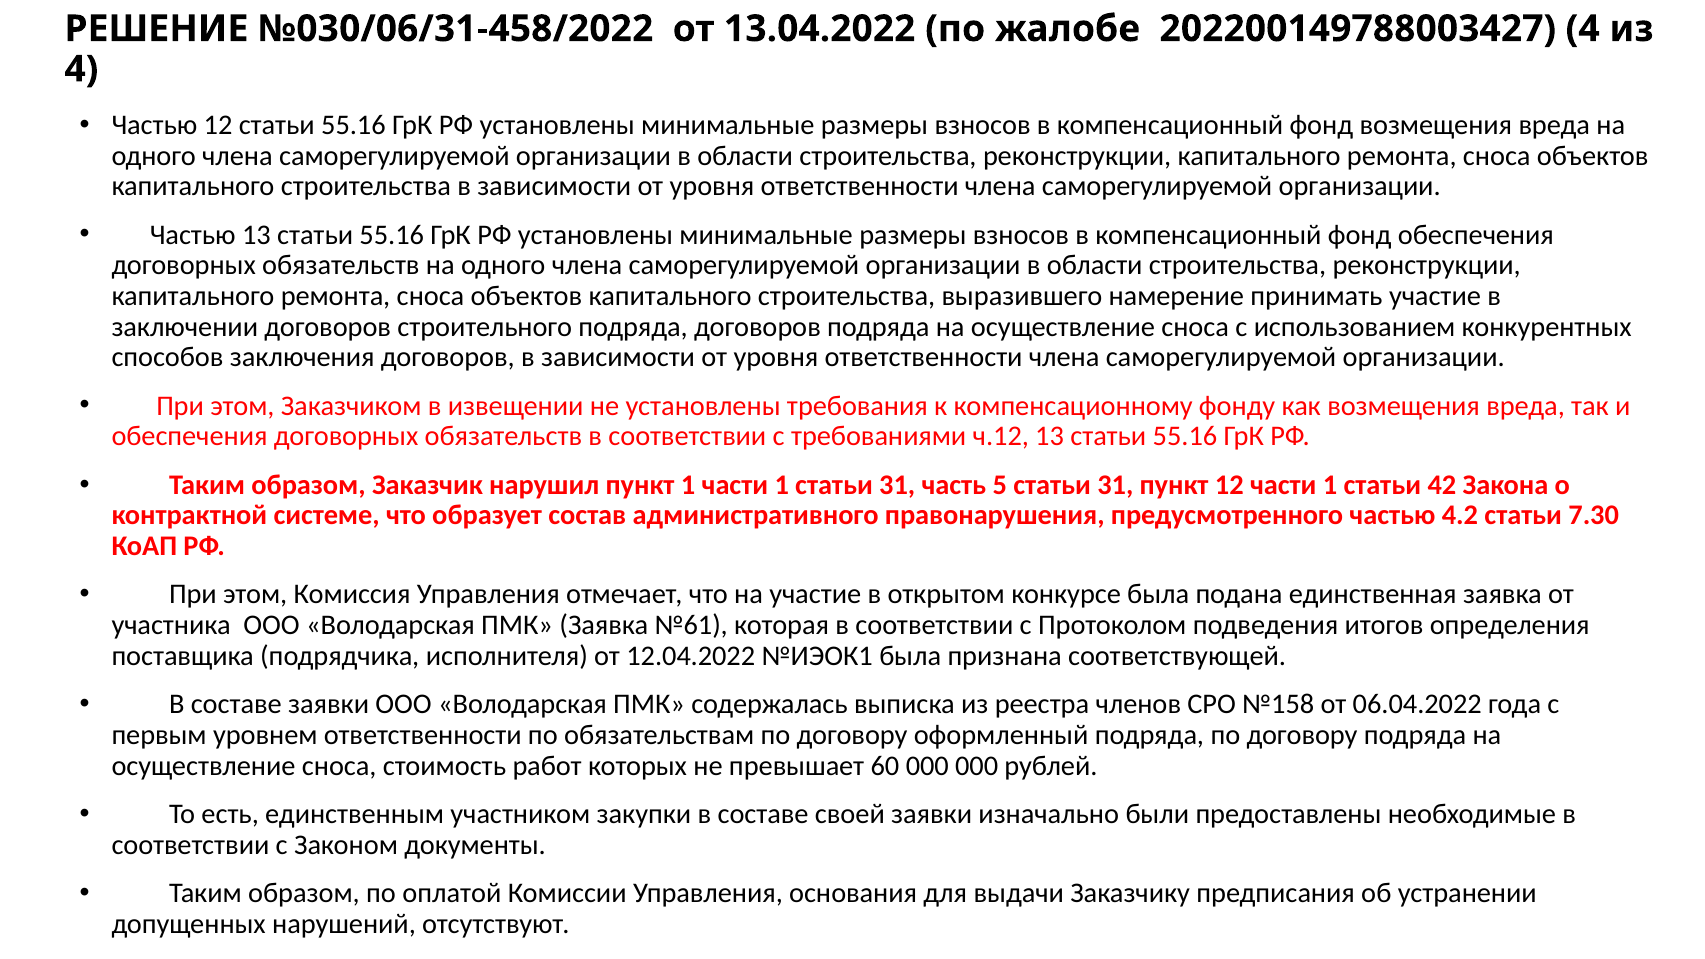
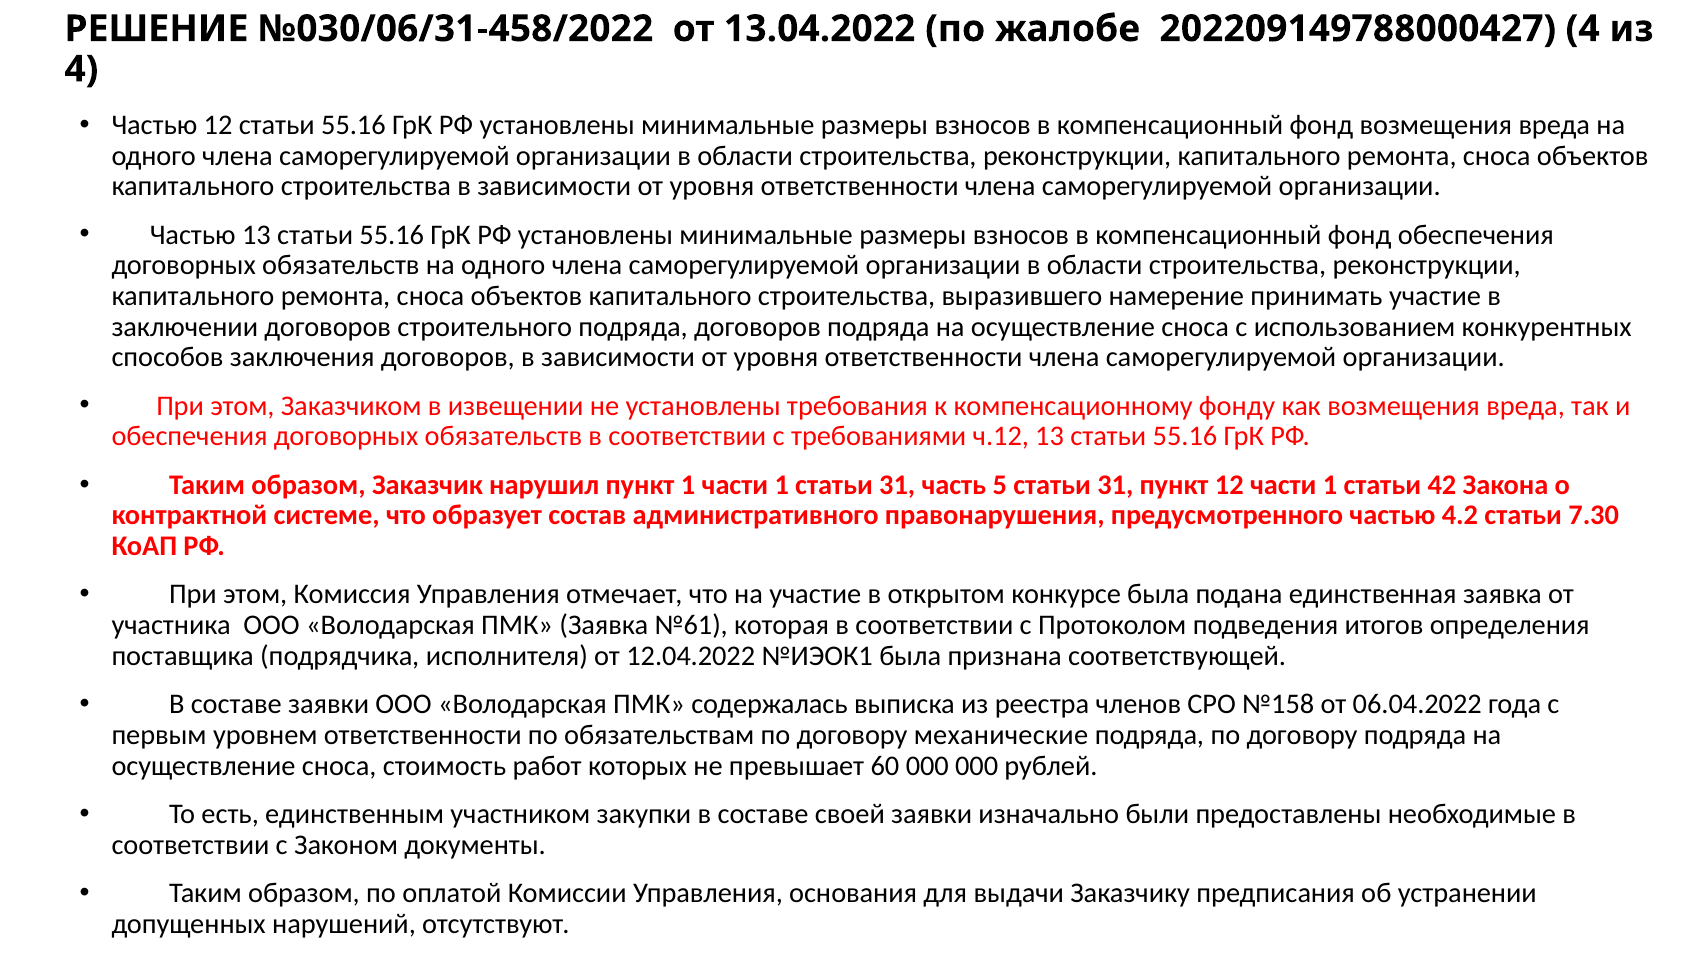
202200149788003427: 202200149788003427 -> 202209149788000427
оформленный: оформленный -> механические
